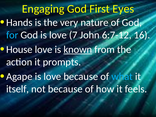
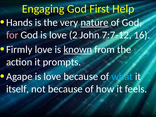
Eyes: Eyes -> Help
nature underline: none -> present
for colour: light blue -> pink
7: 7 -> 2
6:7-12: 6:7-12 -> 7:7-12
House: House -> Firmly
